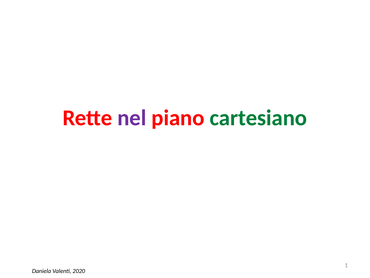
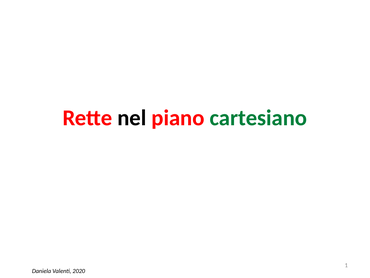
nel colour: purple -> black
